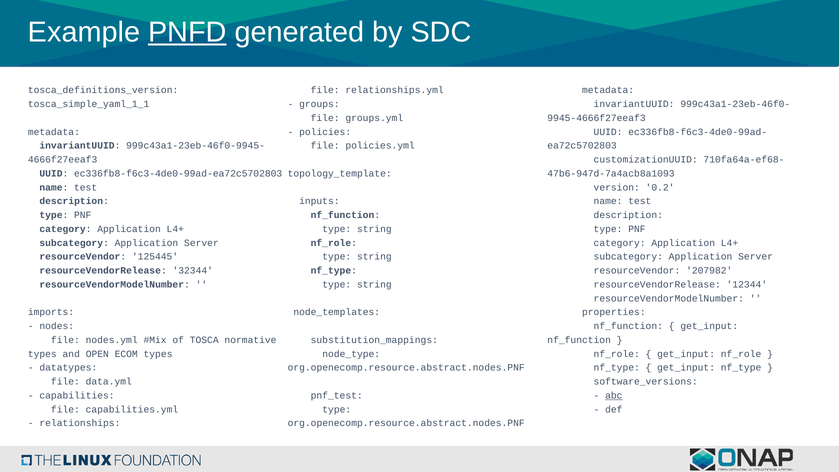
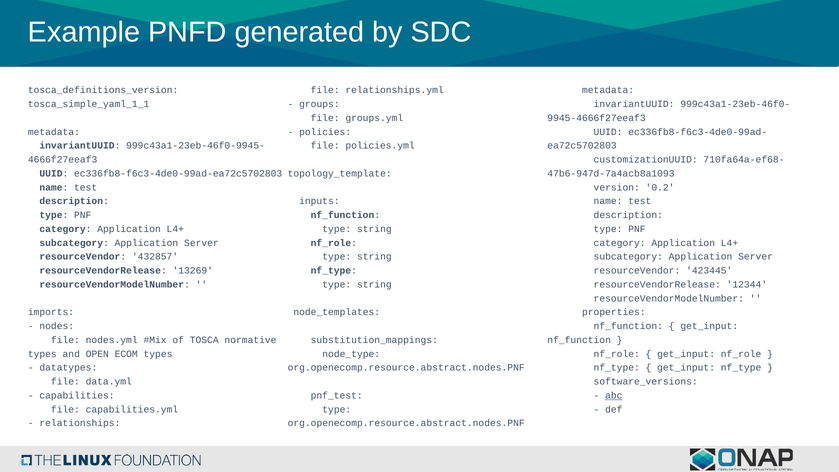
PNFD underline: present -> none
125445: 125445 -> 432857
32344: 32344 -> 13269
207982: 207982 -> 423445
